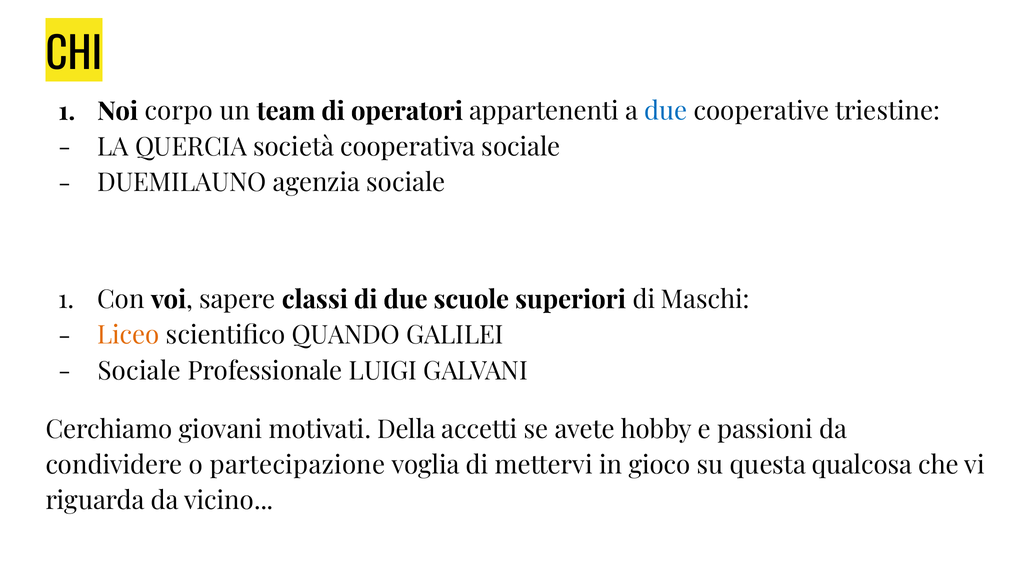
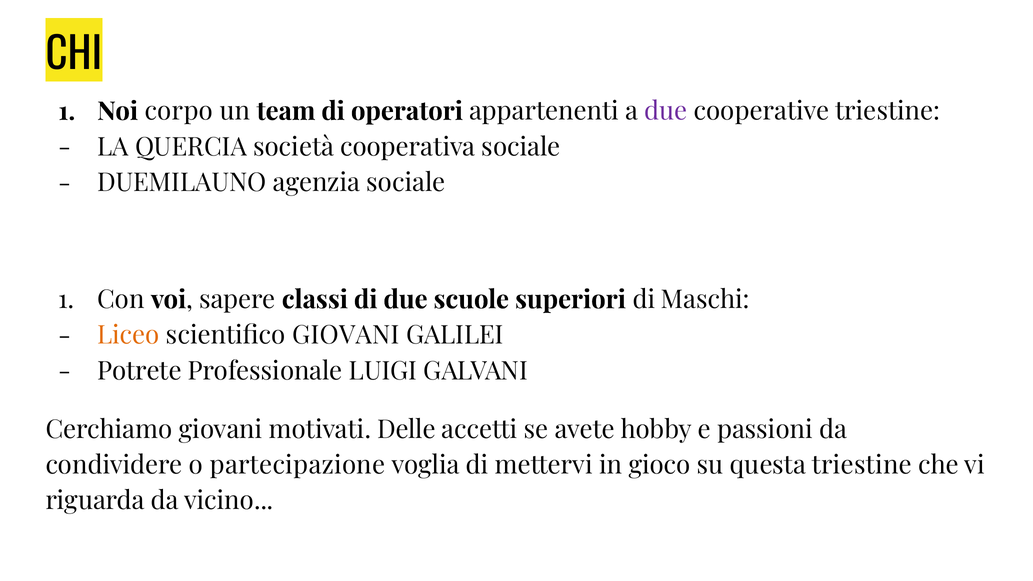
due at (666, 111) colour: blue -> purple
scientifico QUANDO: QUANDO -> GIOVANI
Sociale at (139, 371): Sociale -> Potrete
Della: Della -> Delle
questa qualcosa: qualcosa -> triestine
